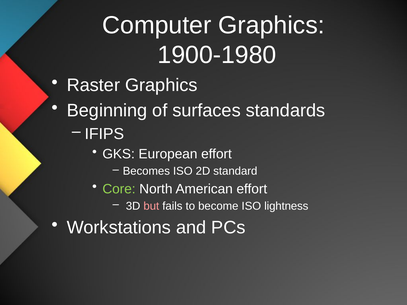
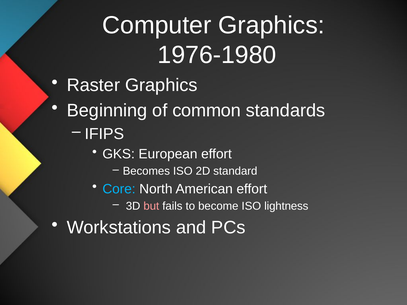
1900-1980: 1900-1980 -> 1976-1980
surfaces: surfaces -> common
Core colour: light green -> light blue
